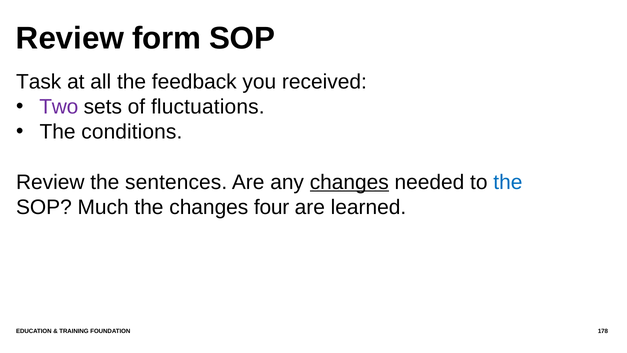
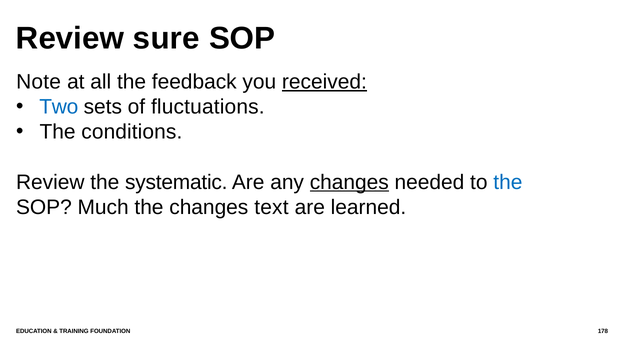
form: form -> sure
Task: Task -> Note
received underline: none -> present
Two colour: purple -> blue
sentences: sentences -> systematic
four: four -> text
